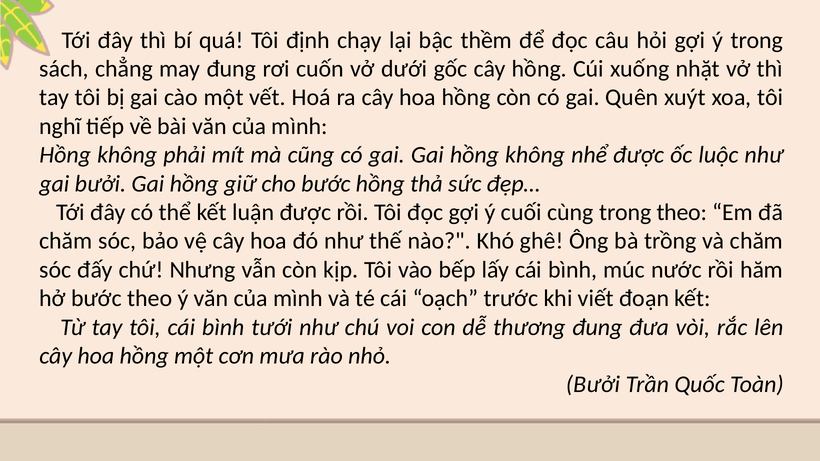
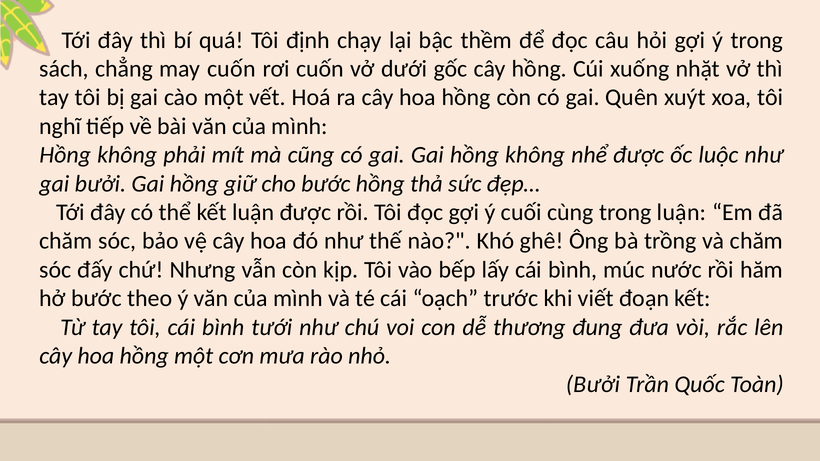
may đung: đung -> cuốn
trong theo: theo -> luận
